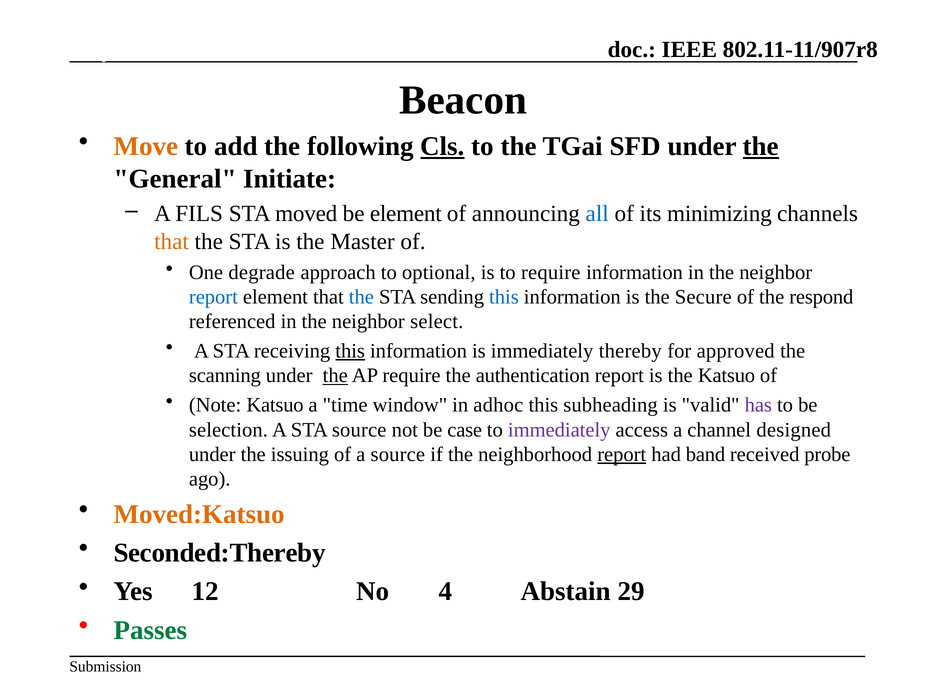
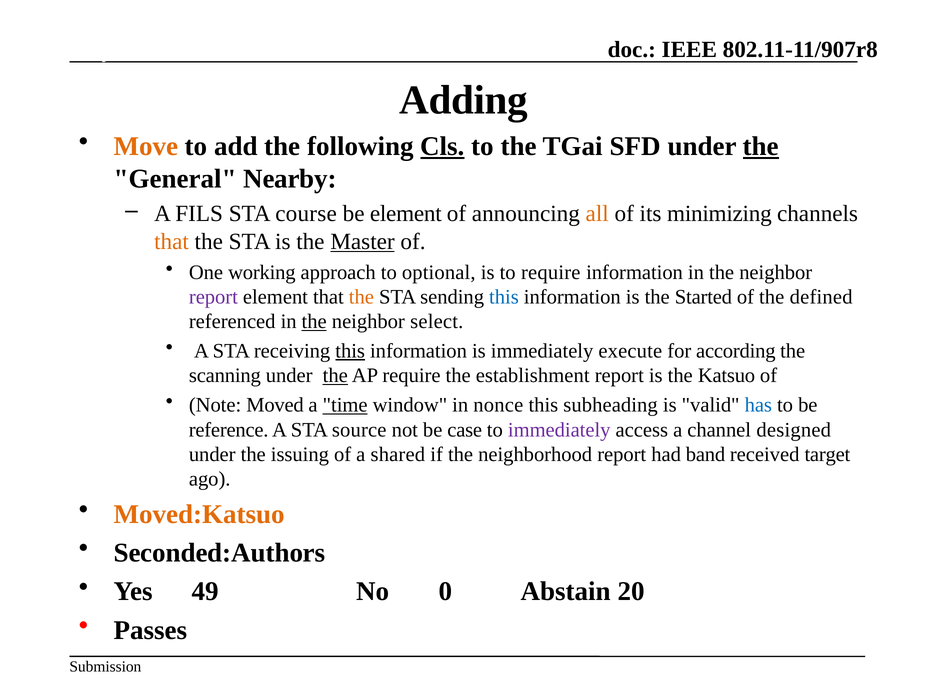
Beacon: Beacon -> Adding
Initiate: Initiate -> Nearby
moved: moved -> course
all colour: blue -> orange
Master underline: none -> present
degrade: degrade -> working
report at (213, 297) colour: blue -> purple
the at (361, 297) colour: blue -> orange
Secure: Secure -> Started
respond: respond -> defined
the at (314, 322) underline: none -> present
thereby: thereby -> execute
approved: approved -> according
authentication: authentication -> establishment
Note Katsuo: Katsuo -> Moved
time underline: none -> present
adhoc: adhoc -> nonce
has colour: purple -> blue
selection: selection -> reference
a source: source -> shared
report at (622, 455) underline: present -> none
probe: probe -> target
Seconded:Thereby: Seconded:Thereby -> Seconded:Authors
12: 12 -> 49
4: 4 -> 0
29: 29 -> 20
Passes colour: green -> black
